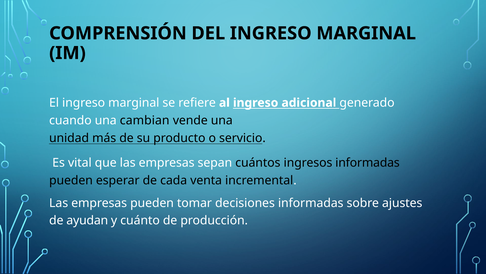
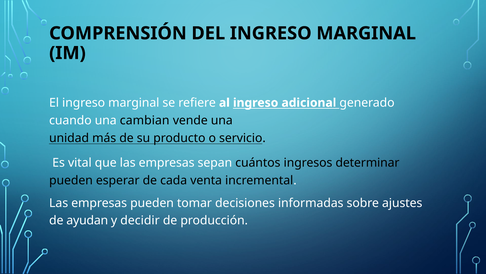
ingresos informadas: informadas -> determinar
cuánto: cuánto -> decidir
